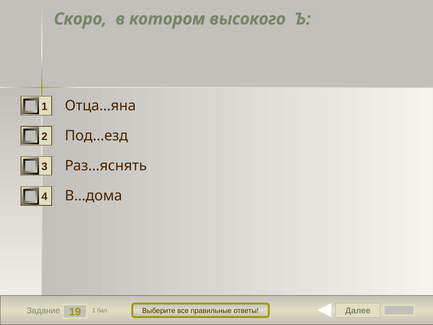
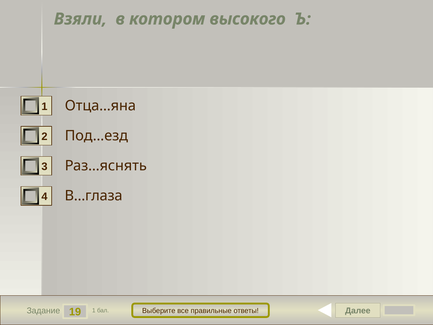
Скоро: Скоро -> Взяли
В…дома: В…дома -> В…глаза
